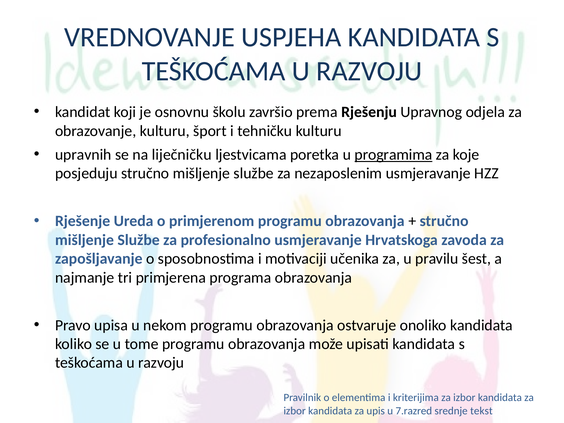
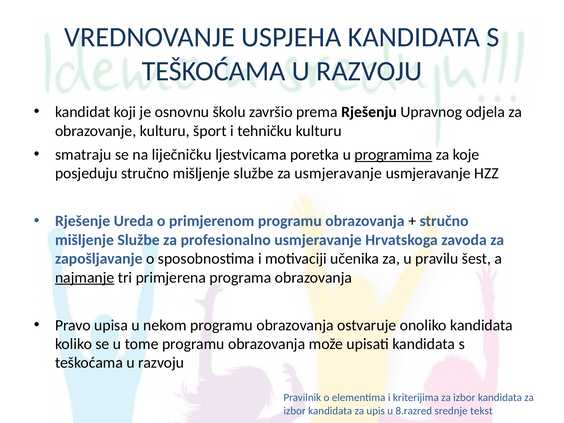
upravnih: upravnih -> smatraju
za nezaposlenim: nezaposlenim -> usmjeravanje
najmanje underline: none -> present
7.razred: 7.razred -> 8.razred
